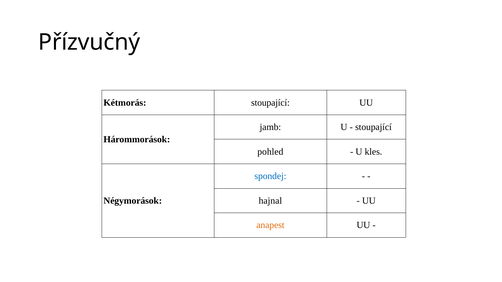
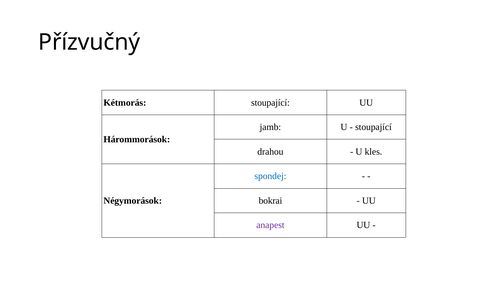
pohled: pohled -> drahou
hajnal: hajnal -> bokrai
anapest colour: orange -> purple
